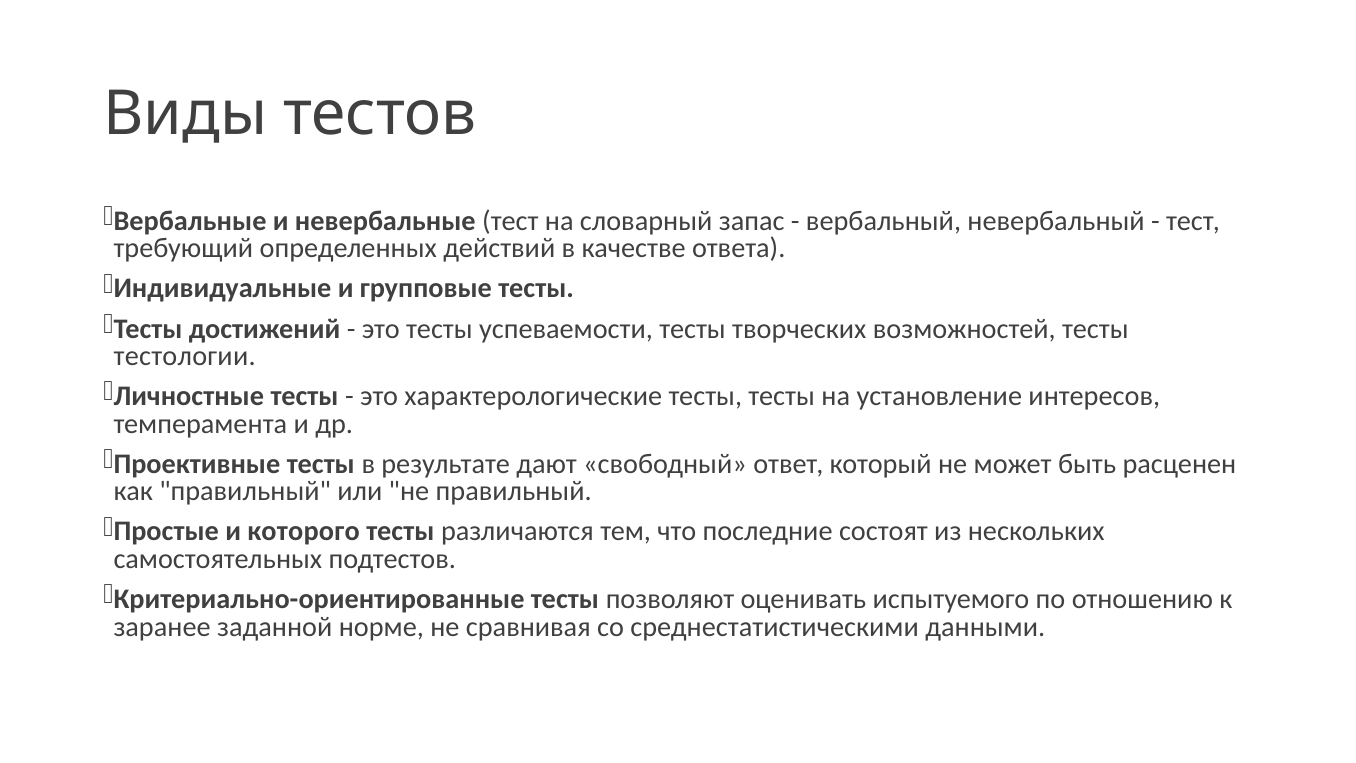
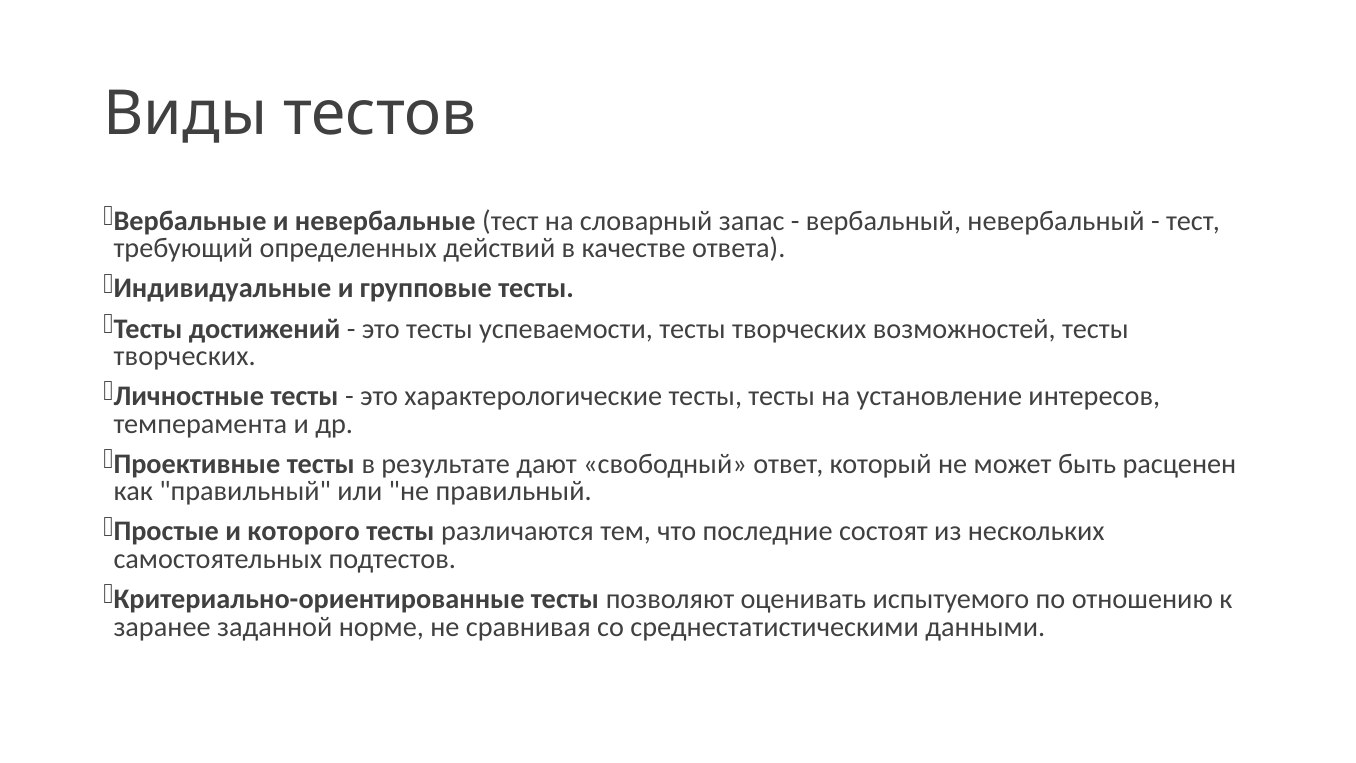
тестологии at (185, 356): тестологии -> творческих
